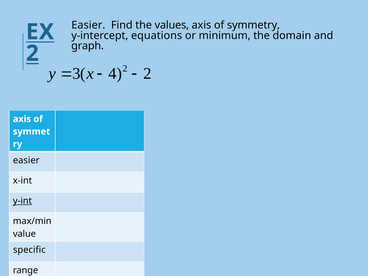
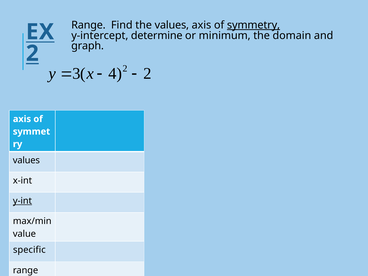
Easier at (88, 25): Easier -> Range
symmetry underline: none -> present
equations: equations -> determine
easier at (26, 160): easier -> values
